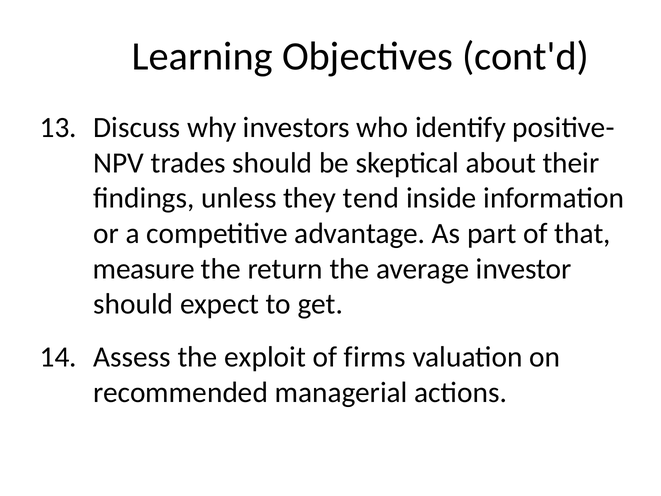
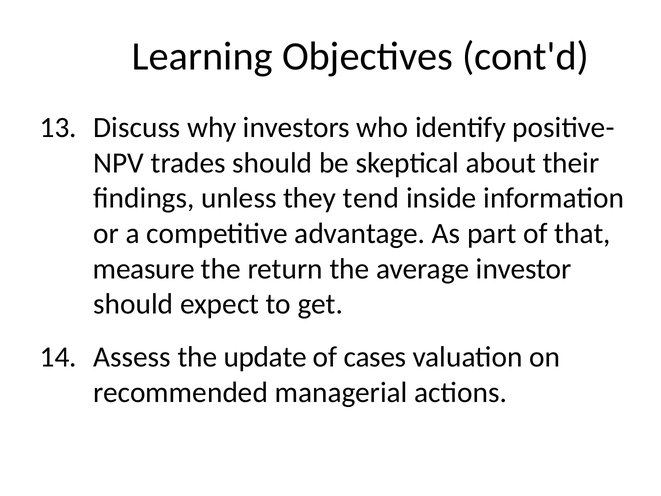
exploit: exploit -> update
firms: firms -> cases
